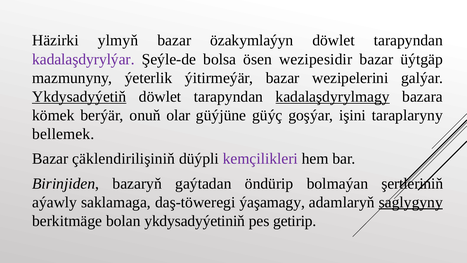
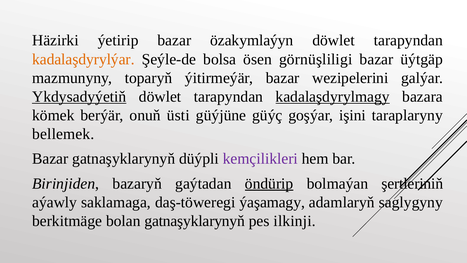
ylmyň: ylmyň -> ýetirip
kadalaşdyrylýar colour: purple -> orange
wezipesidir: wezipesidir -> görnüşliligi
ýeterlik: ýeterlik -> toparyň
olar: olar -> üsti
Bazar çäklendirilişiniň: çäklendirilişiniň -> gatnaşyklarynyň
öndürip underline: none -> present
saglygyny underline: present -> none
bolan ykdysadyýetiniň: ykdysadyýetiniň -> gatnaşyklarynyň
getirip: getirip -> ilkinji
